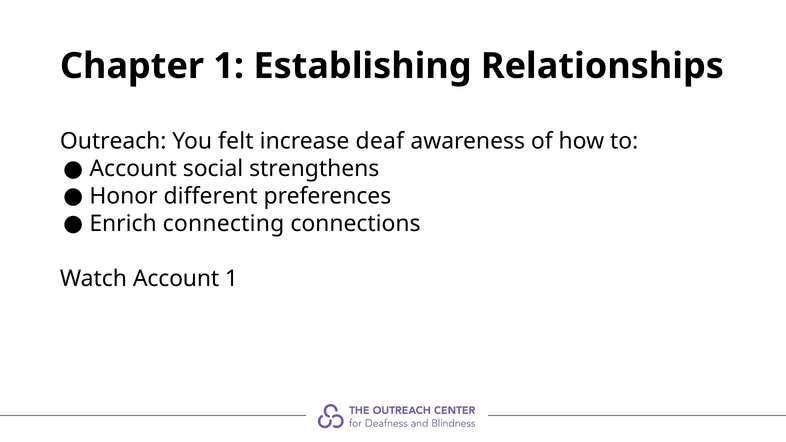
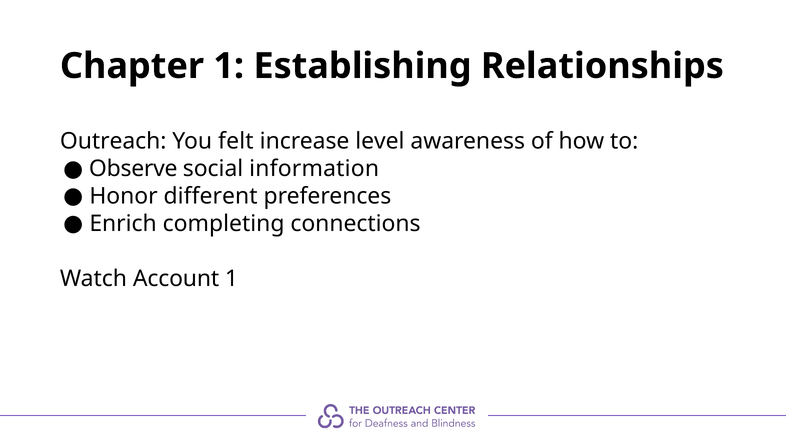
deaf: deaf -> level
Account at (133, 169): Account -> Observe
strengthens: strengthens -> information
connecting: connecting -> completing
